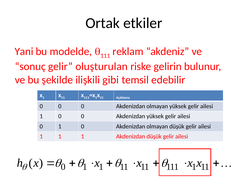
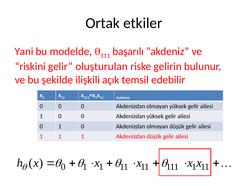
reklam: reklam -> başarılı
sonuç: sonuç -> riskini
gibi: gibi -> açık
